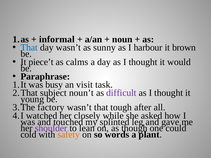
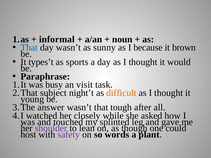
harbour: harbour -> because
piece’t: piece’t -> types’t
calms: calms -> sports
noun’t: noun’t -> night’t
difficult colour: purple -> orange
factory: factory -> answer
cold: cold -> host
safety colour: orange -> purple
